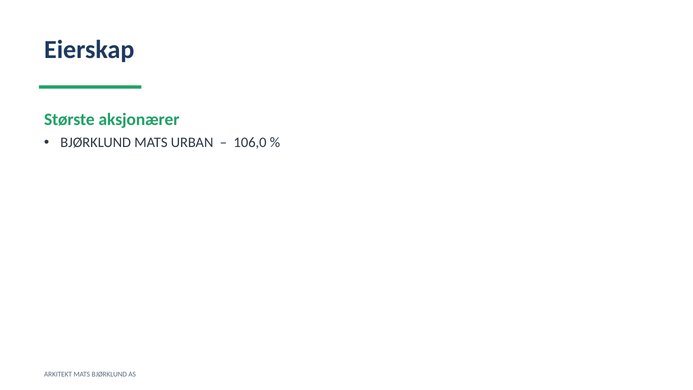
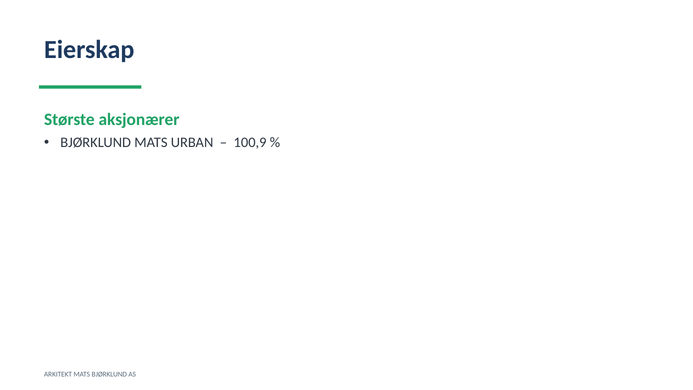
106,0: 106,0 -> 100,9
